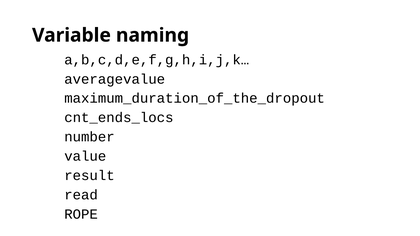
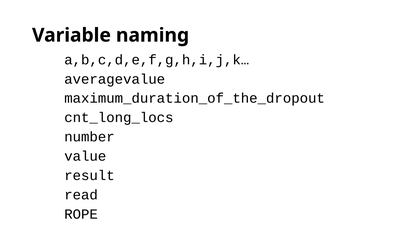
cnt_ends_locs: cnt_ends_locs -> cnt_long_locs
